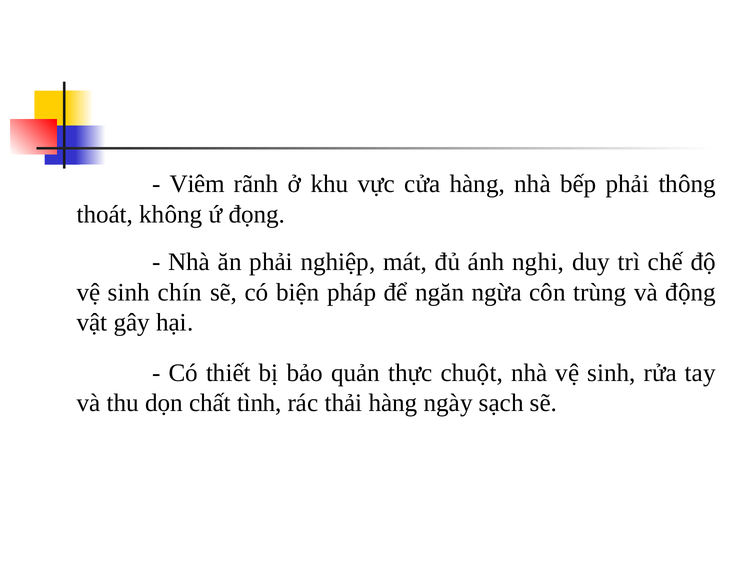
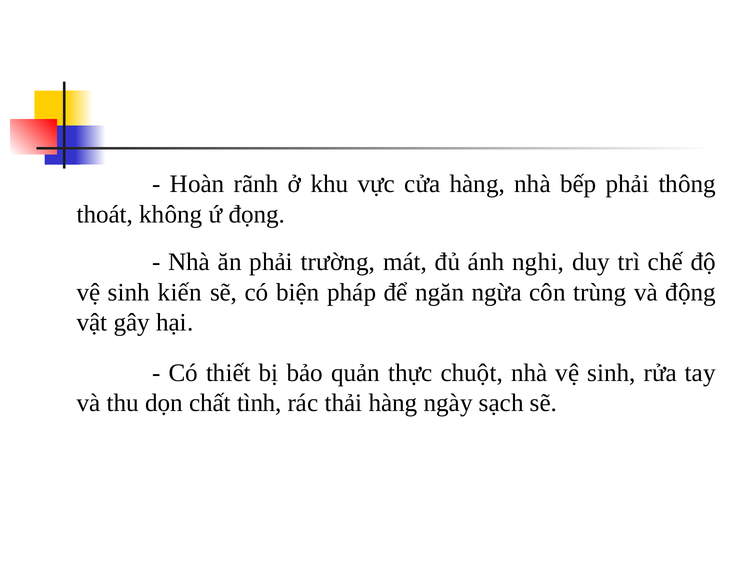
Viêm: Viêm -> Hoàn
nghiệp: nghiệp -> trường
chín: chín -> kiến
